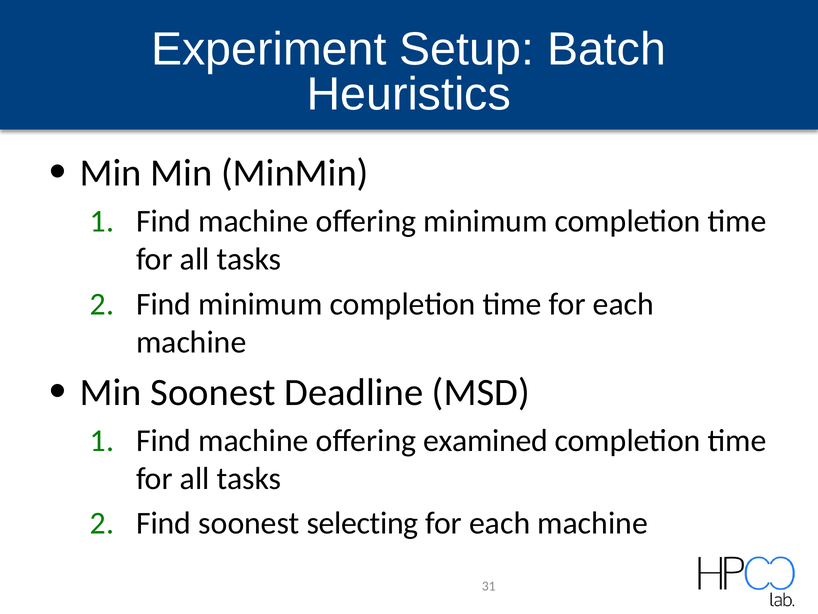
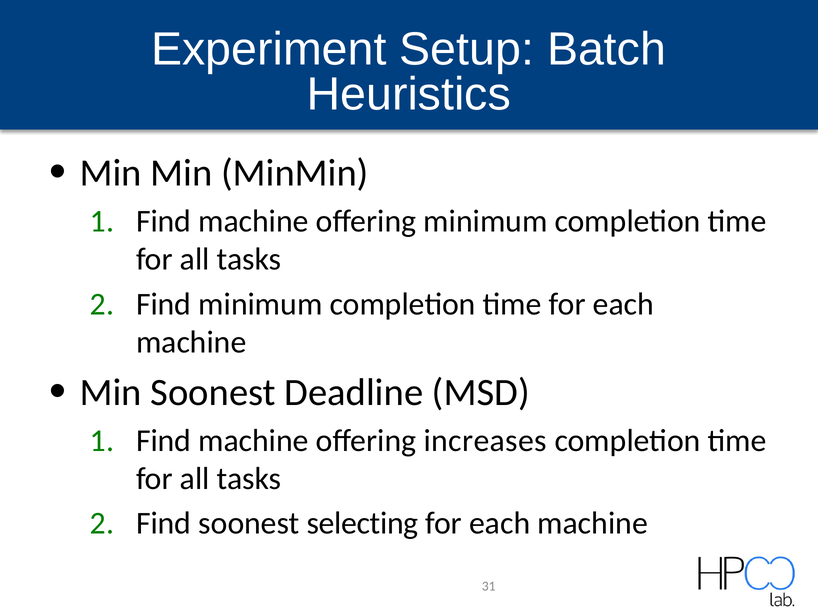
examined: examined -> increases
